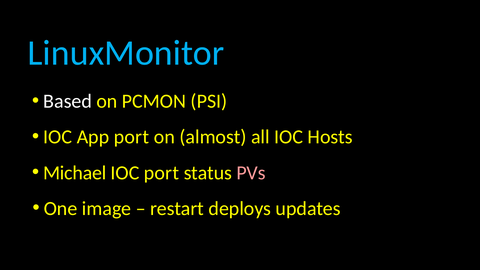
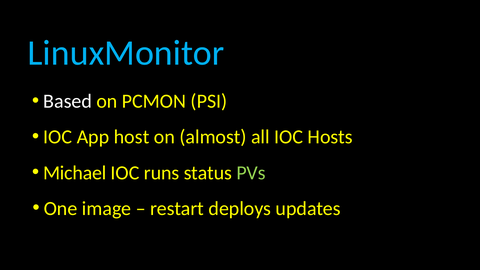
App port: port -> host
IOC port: port -> runs
PVs colour: pink -> light green
